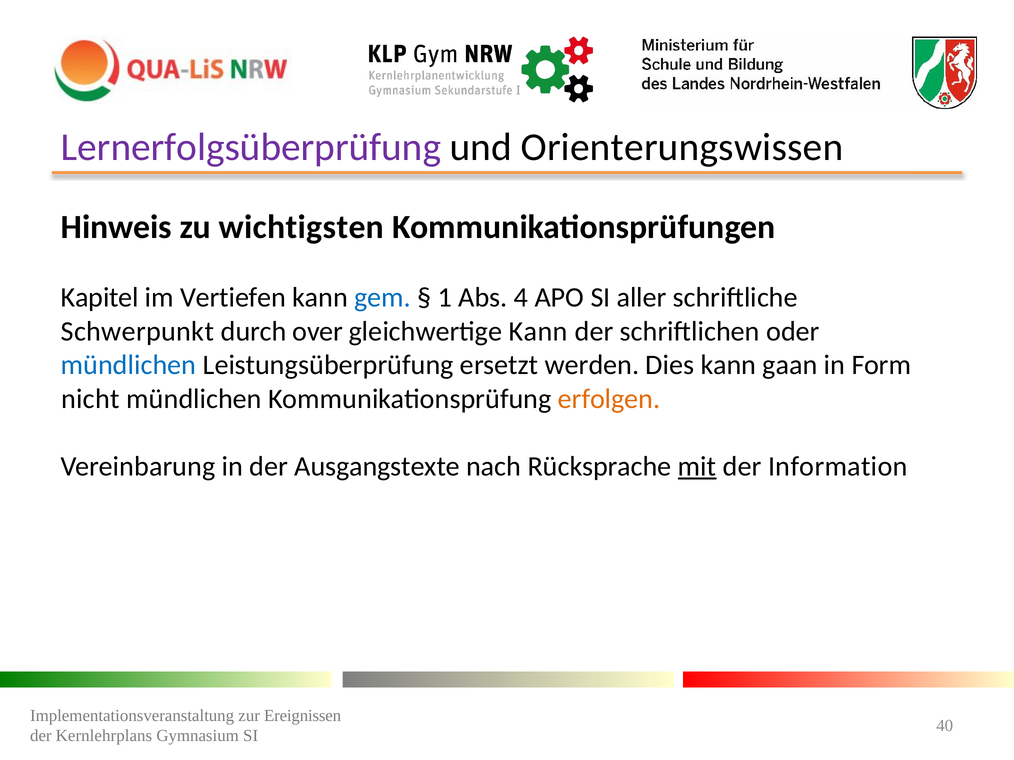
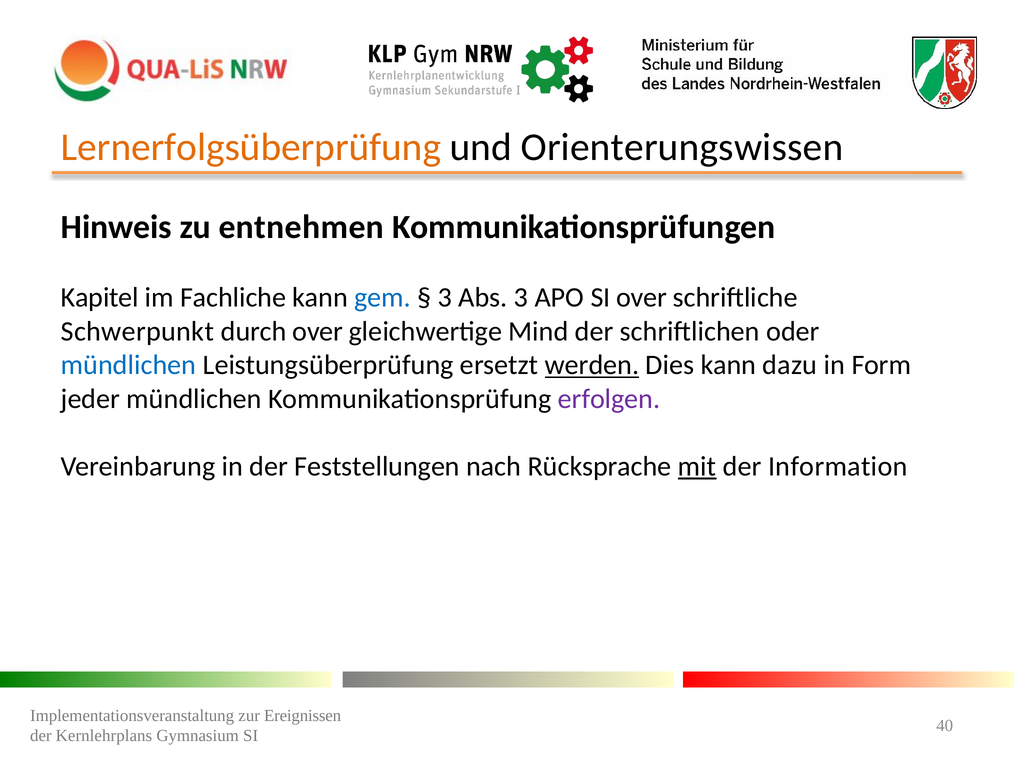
Lernerfolgsüberprüfung colour: purple -> orange
wichtigsten: wichtigsten -> entnehmen
Vertiefen: Vertiefen -> Fachliche
1 at (445, 298): 1 -> 3
Abs 4: 4 -> 3
SI aller: aller -> over
gleichwertige Kann: Kann -> Mind
werden underline: none -> present
gaan: gaan -> dazu
nicht: nicht -> jeder
erfolgen colour: orange -> purple
Ausgangstexte: Ausgangstexte -> Feststellungen
